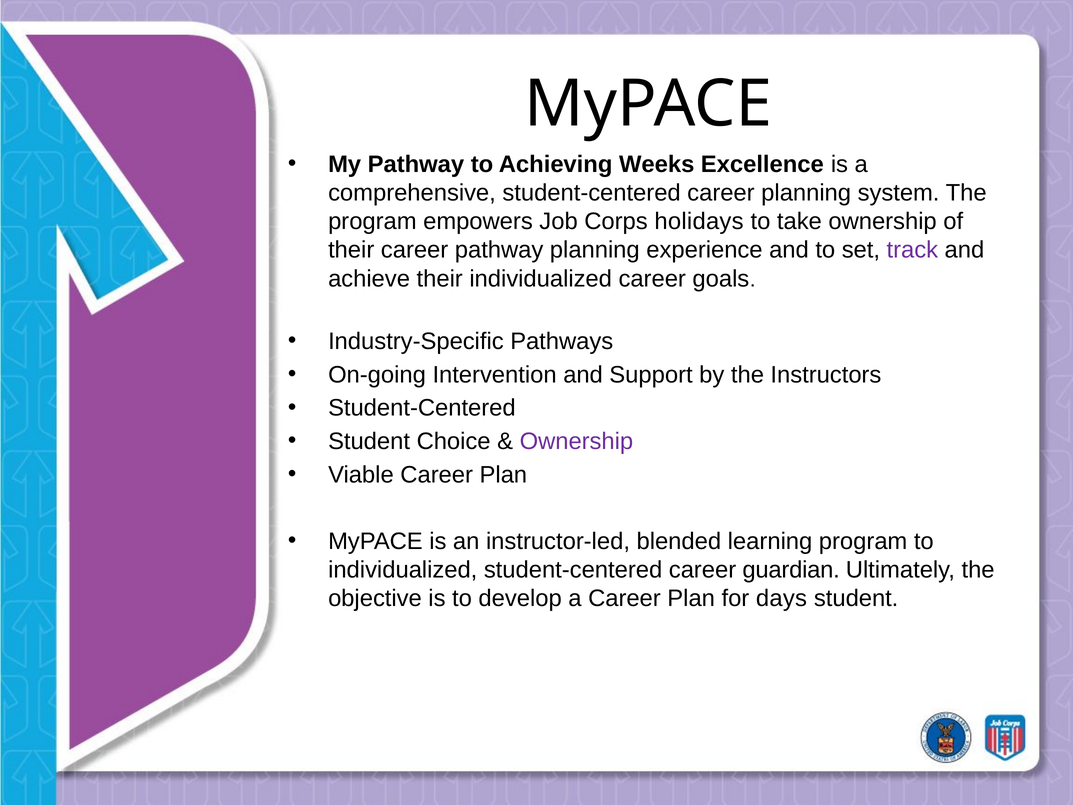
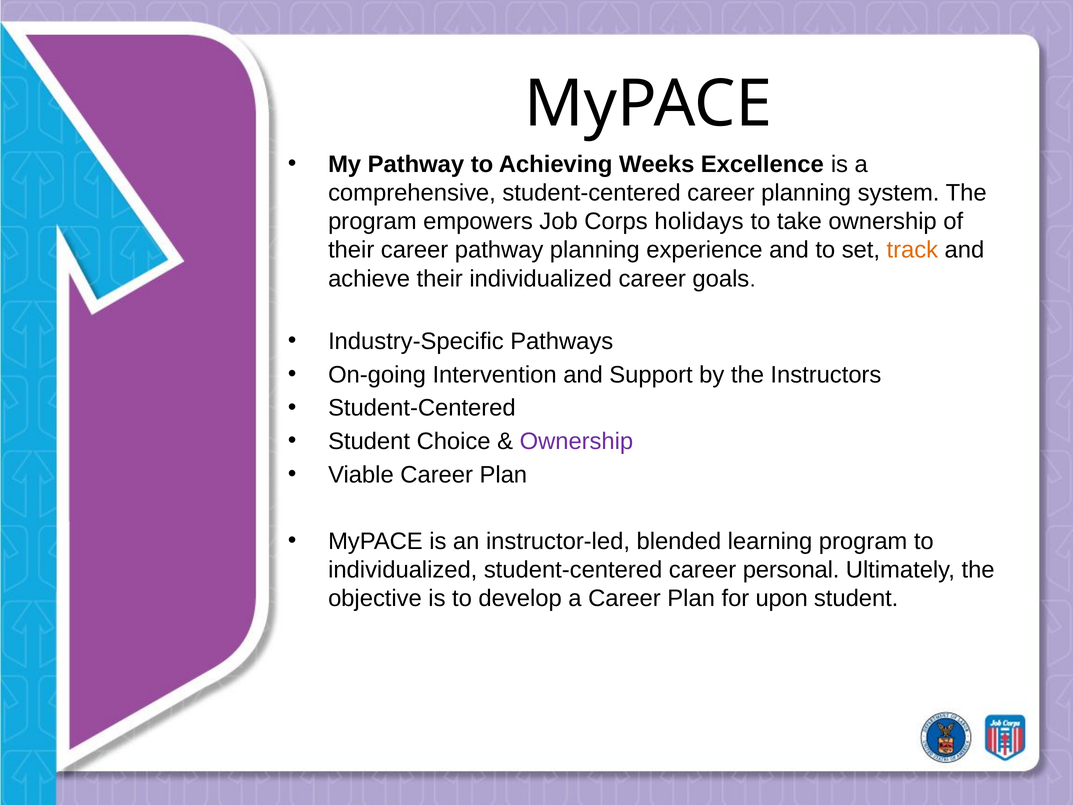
track colour: purple -> orange
guardian: guardian -> personal
days: days -> upon
